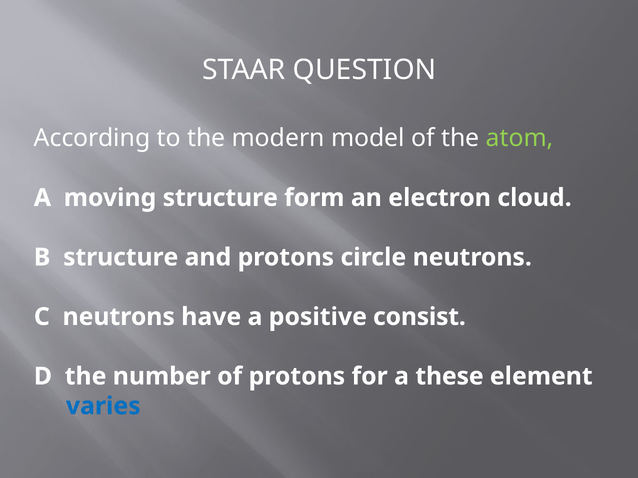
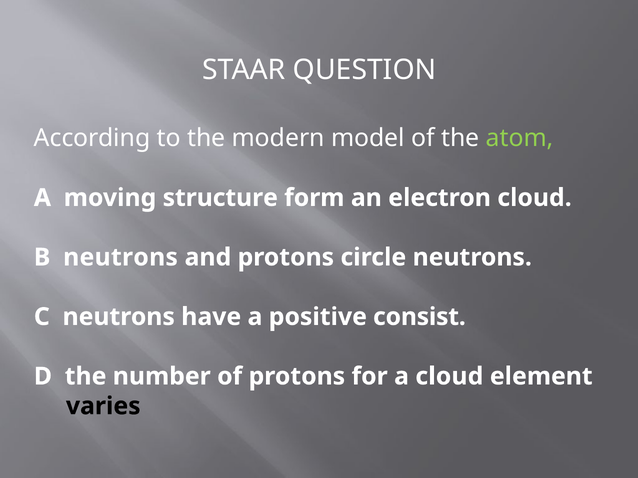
B structure: structure -> neutrons
a these: these -> cloud
varies colour: blue -> black
